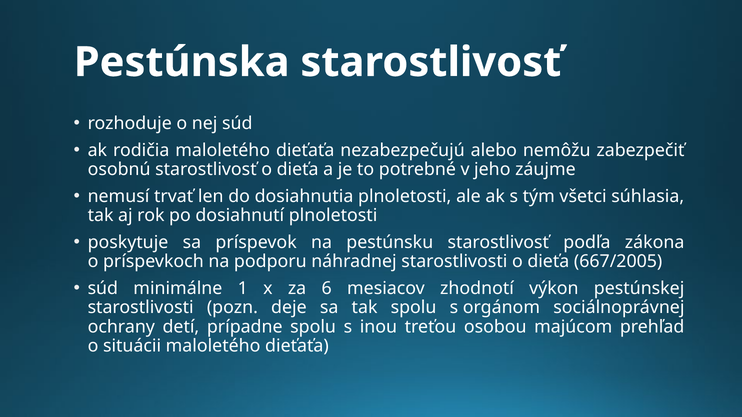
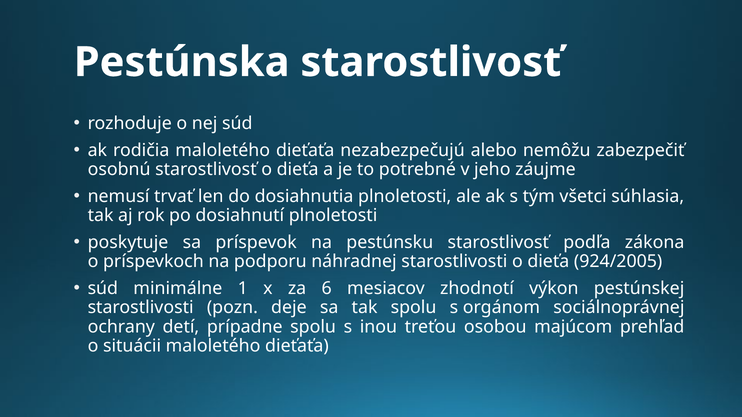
667/2005: 667/2005 -> 924/2005
